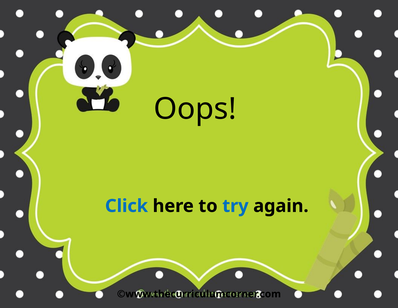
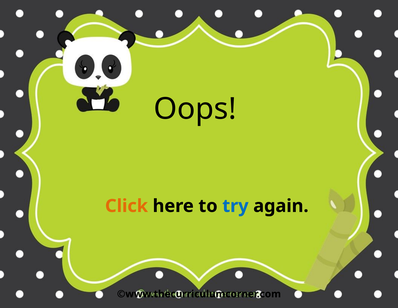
Click colour: blue -> orange
